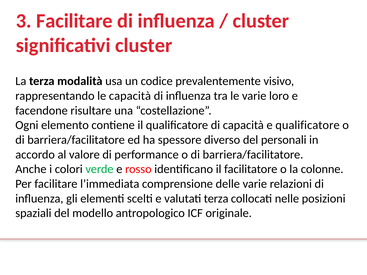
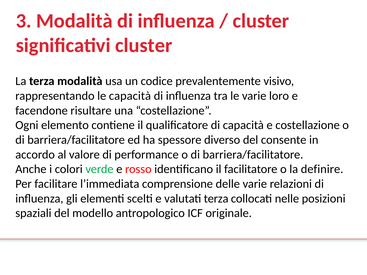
3 Facilitare: Facilitare -> Modalità
e qualificatore: qualificatore -> costellazione
personali: personali -> consente
colonne: colonne -> definire
